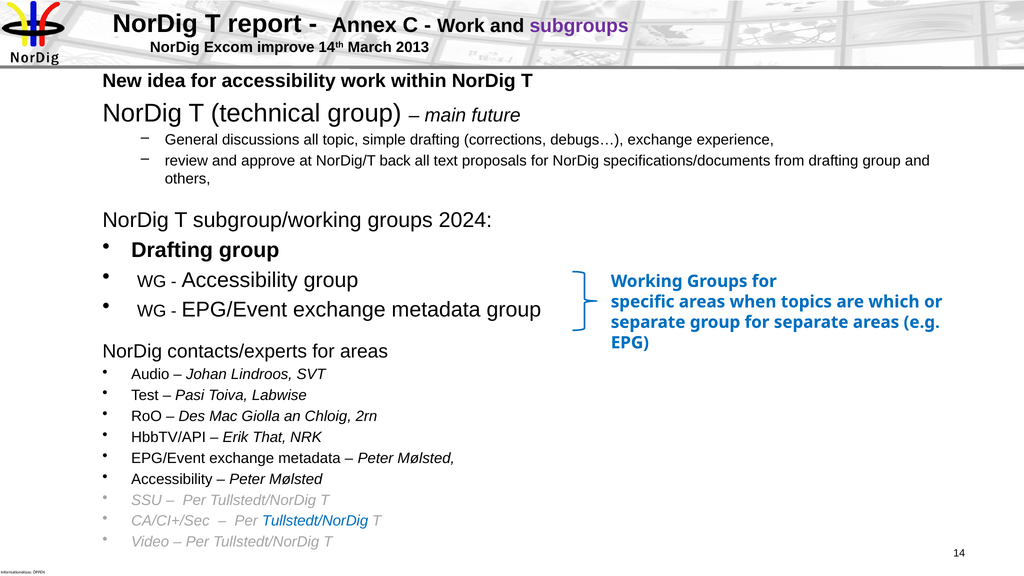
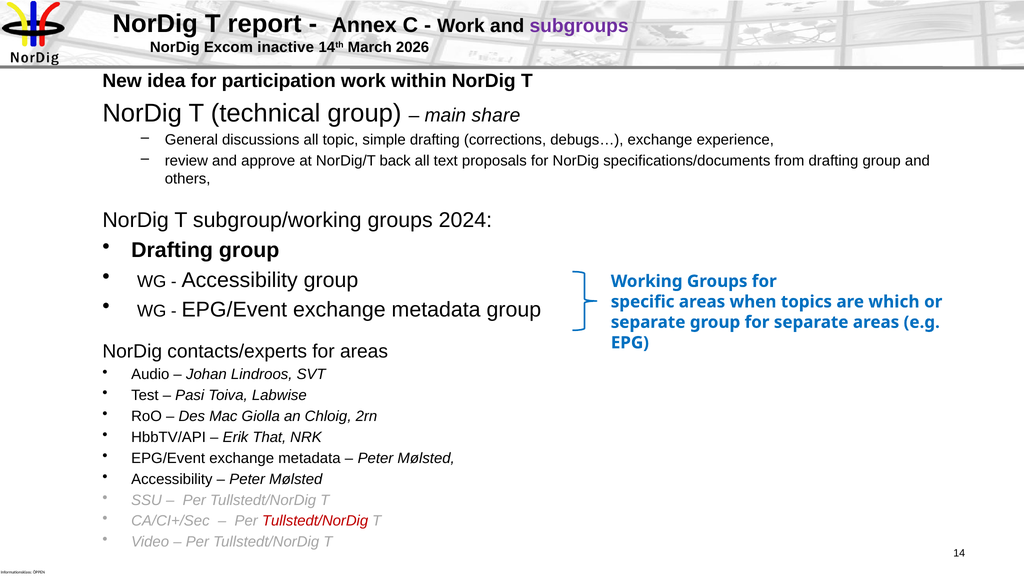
improve: improve -> inactive
2013: 2013 -> 2026
for accessibility: accessibility -> participation
future: future -> share
Tullstedt/NorDig at (315, 521) colour: blue -> red
